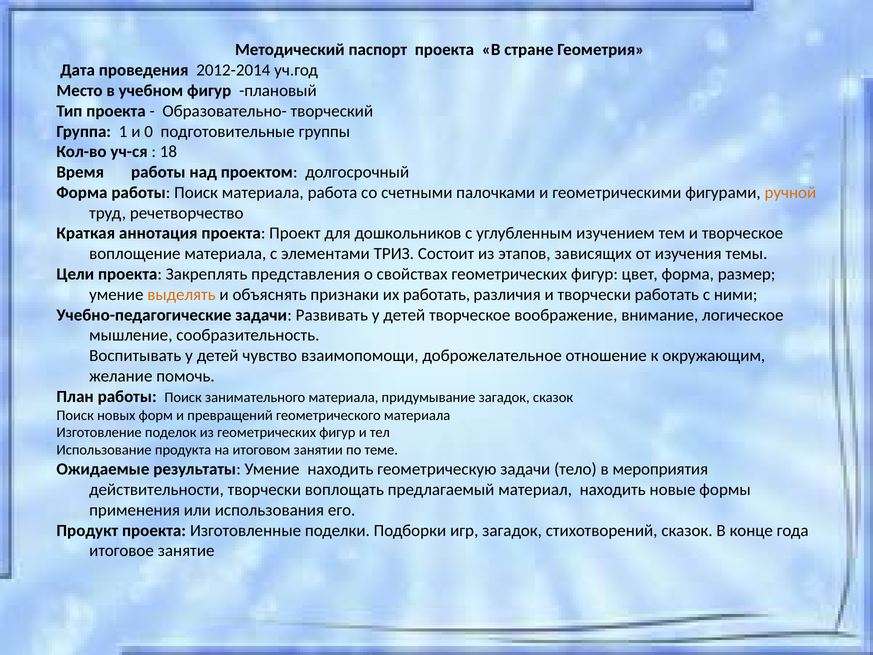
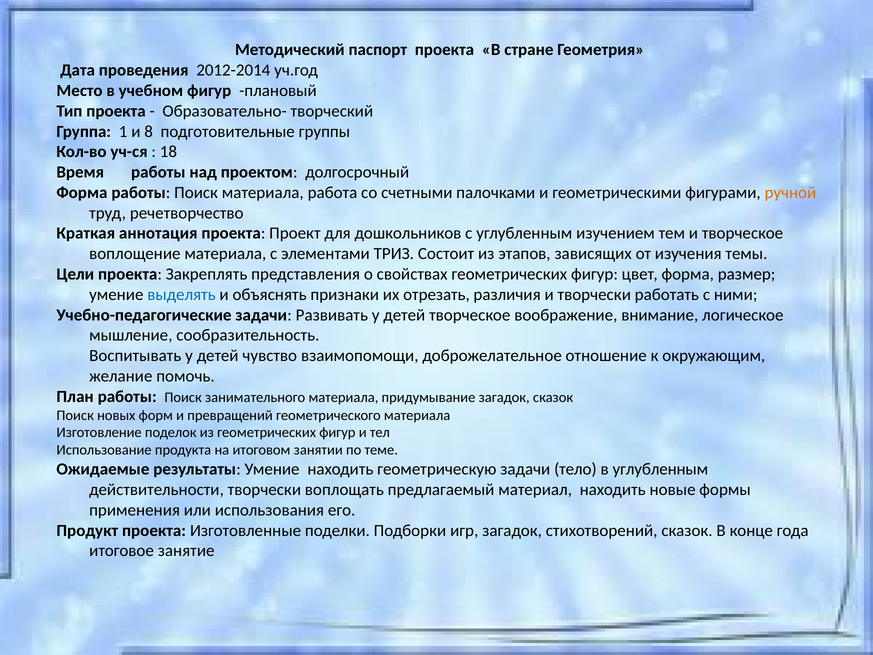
0: 0 -> 8
выделять colour: orange -> blue
их работать: работать -> отрезать
в мероприятия: мероприятия -> углубленным
